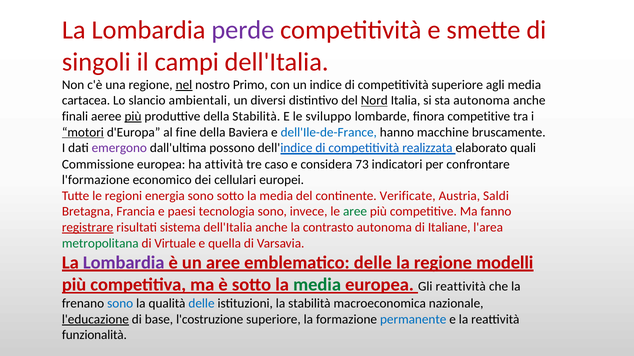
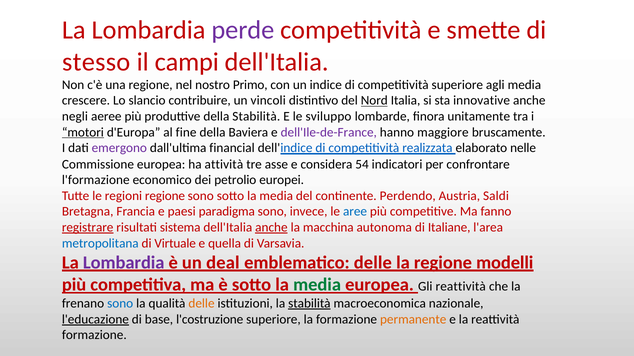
singoli: singoli -> stesso
nel underline: present -> none
cartacea: cartacea -> crescere
ambientali: ambientali -> contribuire
diversi: diversi -> vincoli
sta autonoma: autonoma -> innovative
finali: finali -> negli
più at (133, 117) underline: present -> none
finora competitive: competitive -> unitamente
dell'Ile-de-France colour: blue -> purple
macchine: macchine -> maggiore
possono: possono -> financial
quali: quali -> nelle
caso: caso -> asse
73: 73 -> 54
cellulari: cellulari -> petrolio
regioni energia: energia -> regione
Verificate: Verificate -> Perdendo
tecnologia: tecnologia -> paradigma
aree at (355, 212) colour: green -> blue
anche at (271, 228) underline: none -> present
contrasto: contrasto -> macchina
metropolitana colour: green -> blue
un aree: aree -> deal
delle at (202, 304) colour: blue -> orange
stabilità at (309, 304) underline: none -> present
permanente colour: blue -> orange
funzionalità at (94, 336): funzionalità -> formazione
